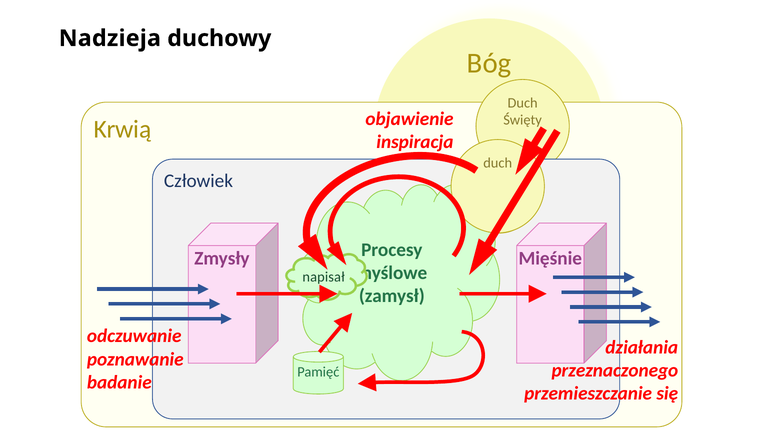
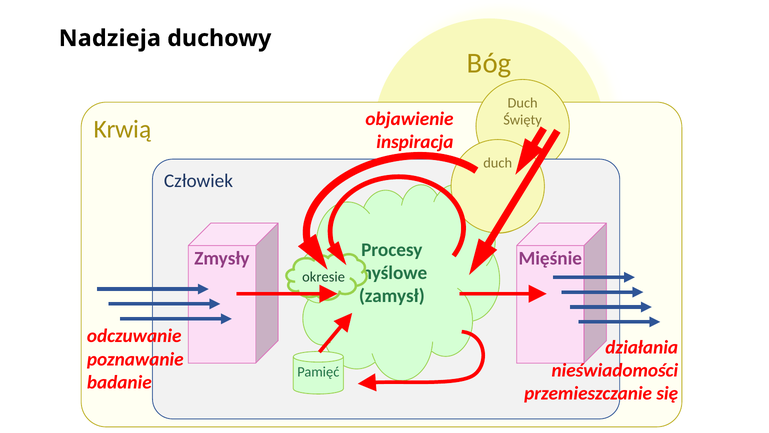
napisał: napisał -> okresie
przeznaczonego: przeznaczonego -> nieświadomości
